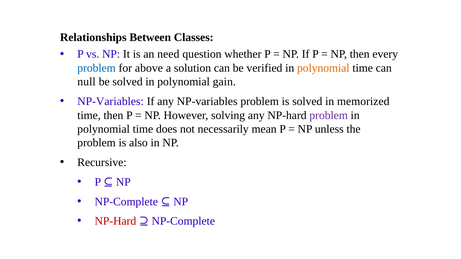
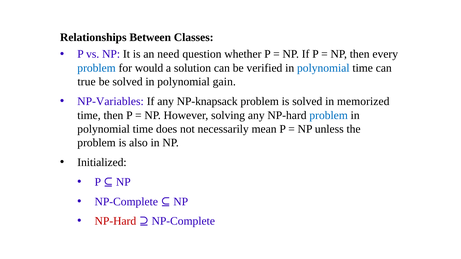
above: above -> would
polynomial at (323, 68) colour: orange -> blue
null: null -> true
any NP-variables: NP-variables -> NP-knapsack
problem at (329, 115) colour: purple -> blue
Recursive: Recursive -> Initialized
